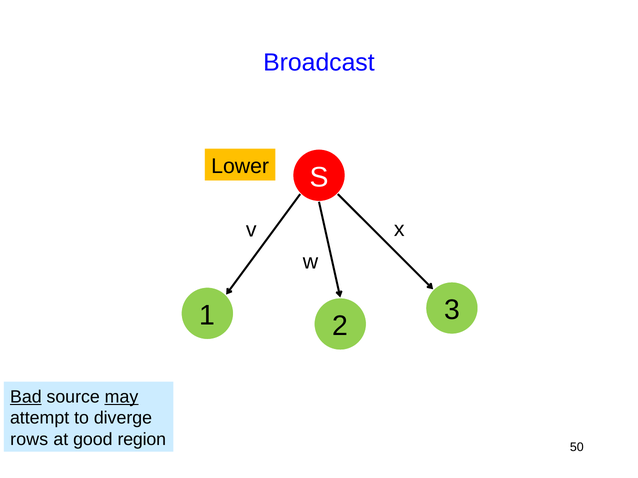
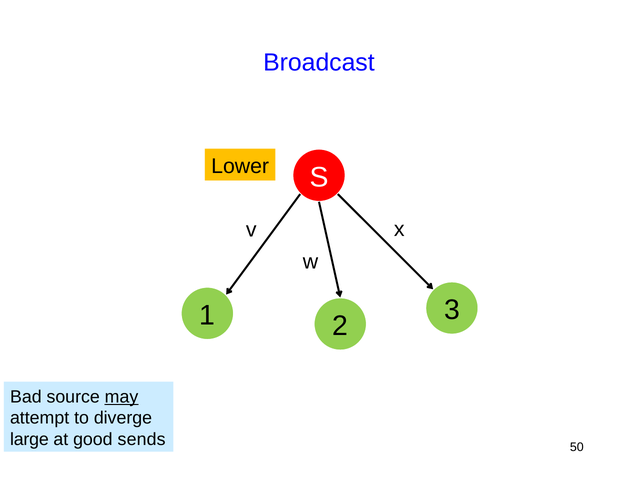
Bad underline: present -> none
rows: rows -> large
region: region -> sends
